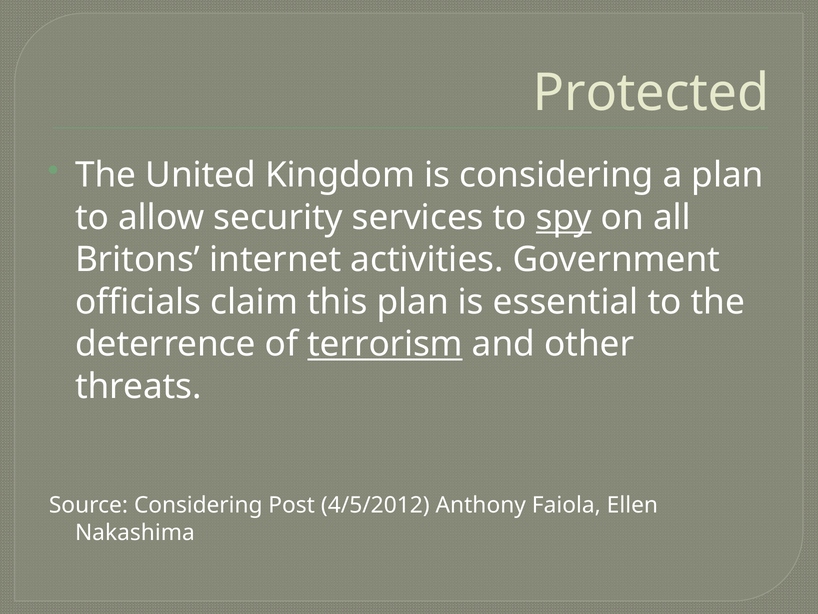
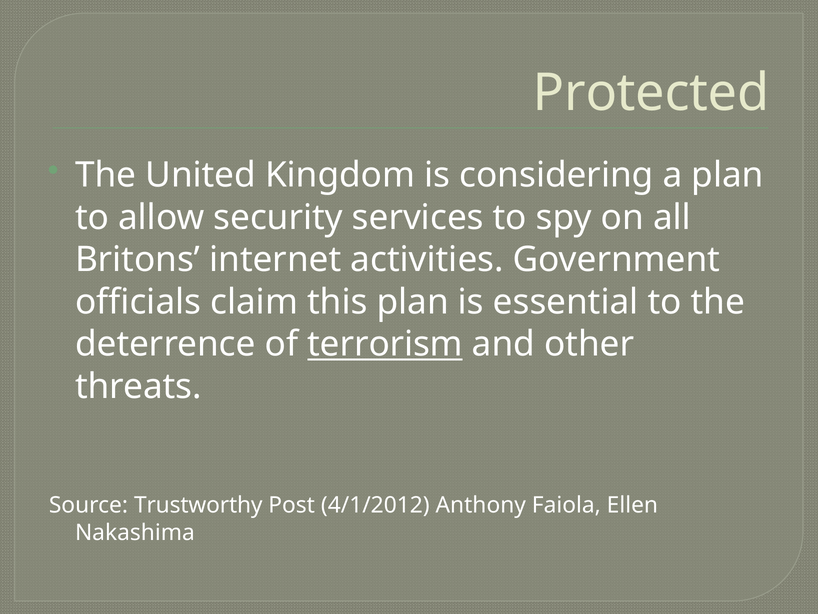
spy underline: present -> none
Source Considering: Considering -> Trustworthy
4/5/2012: 4/5/2012 -> 4/1/2012
